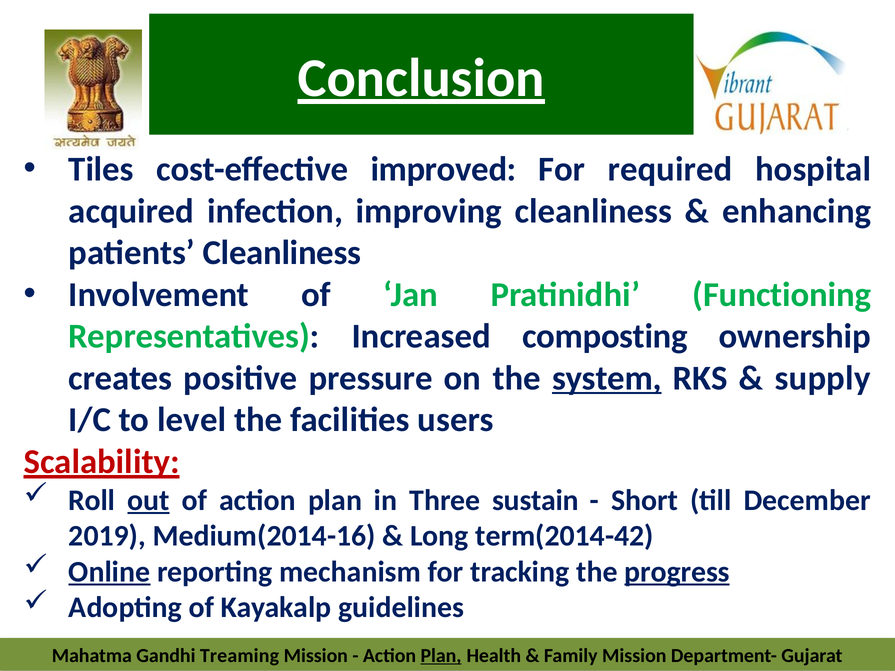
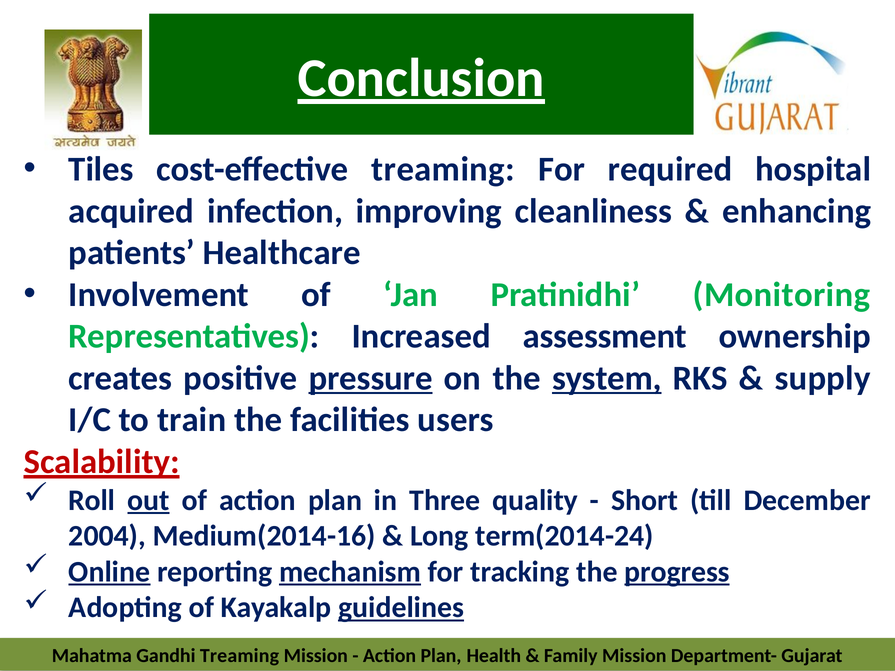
cost-effective improved: improved -> treaming
patients Cleanliness: Cleanliness -> Healthcare
Functioning: Functioning -> Monitoring
composting: composting -> assessment
pressure underline: none -> present
level: level -> train
sustain: sustain -> quality
2019: 2019 -> 2004
term(2014-42: term(2014-42 -> term(2014-24
mechanism underline: none -> present
guidelines underline: none -> present
Plan at (441, 656) underline: present -> none
